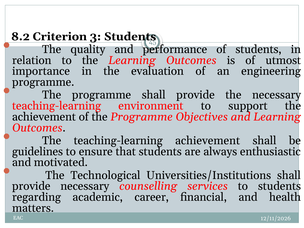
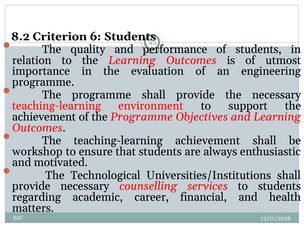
3: 3 -> 6
guidelines: guidelines -> workshop
